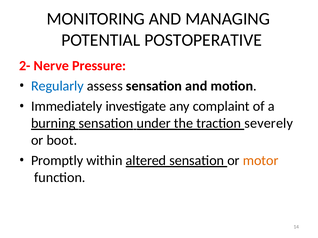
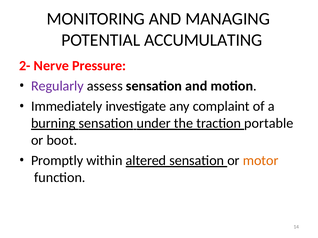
POSTOPERATIVE: POSTOPERATIVE -> ACCUMULATING
Regularly colour: blue -> purple
severely: severely -> portable
